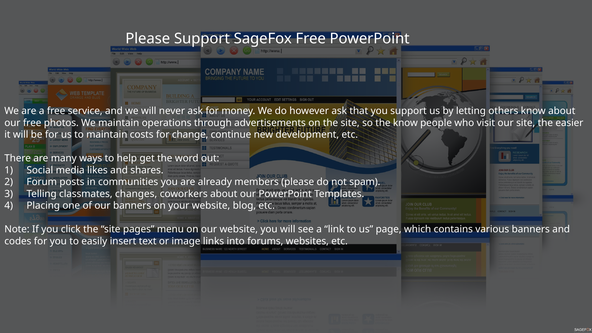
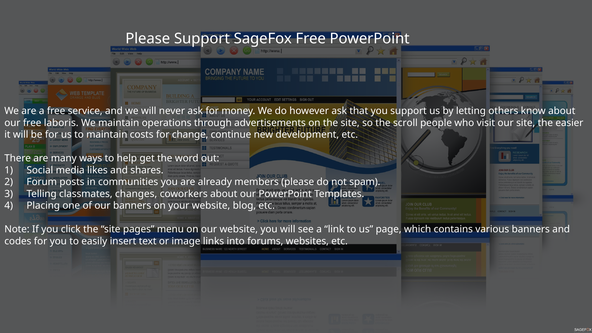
photos: photos -> laboris
the know: know -> scroll
